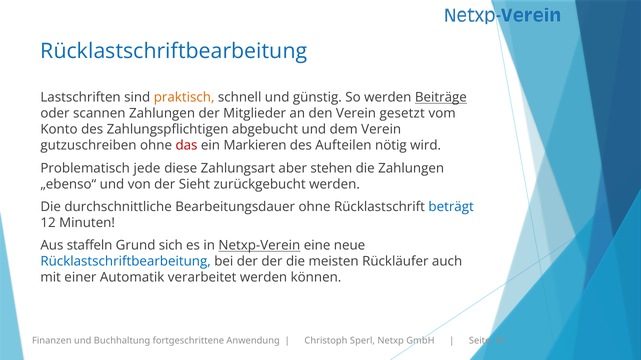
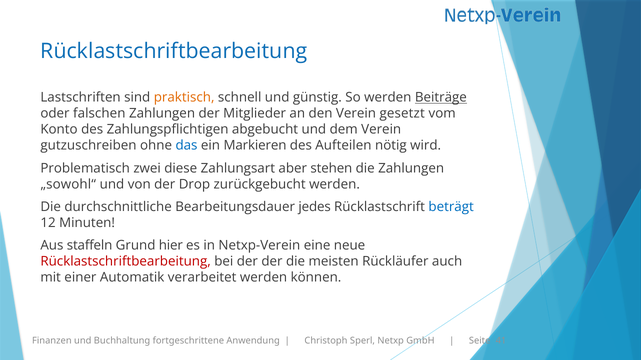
scannen: scannen -> falschen
das colour: red -> blue
jede: jede -> zwei
„ebenso“: „ebenso“ -> „sowohl“
Sieht: Sieht -> Drop
Bearbeitungsdauer ohne: ohne -> jedes
sich: sich -> hier
Netxp-Verein underline: present -> none
Rücklastschriftbearbeitung at (126, 262) colour: blue -> red
